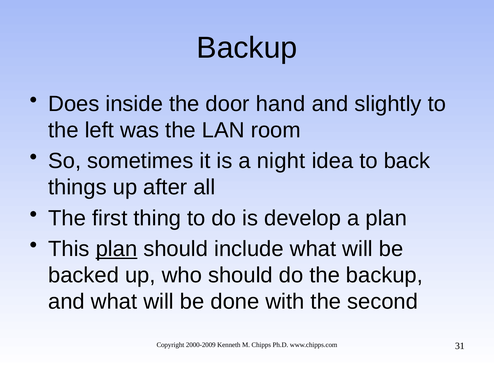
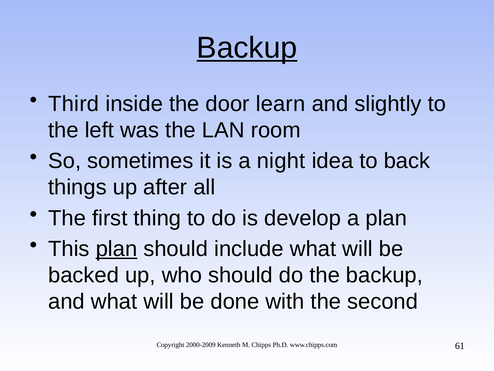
Backup at (247, 48) underline: none -> present
Does: Does -> Third
hand: hand -> learn
31: 31 -> 61
